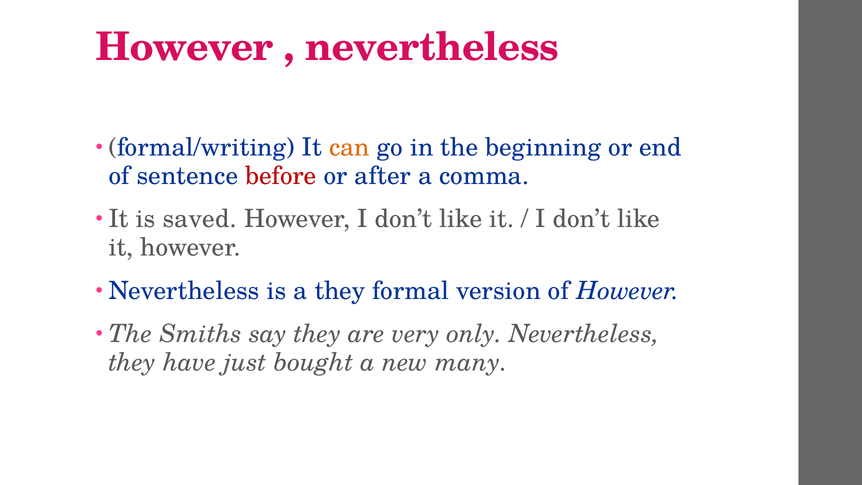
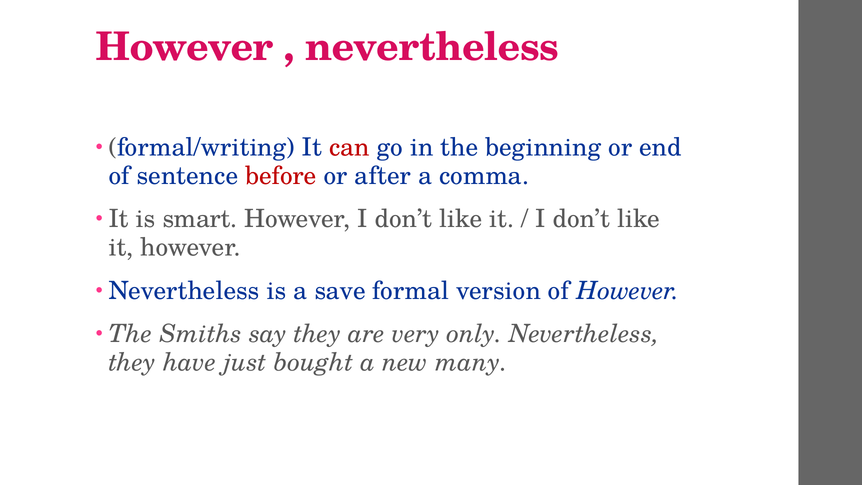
can colour: orange -> red
saved: saved -> smart
a they: they -> save
